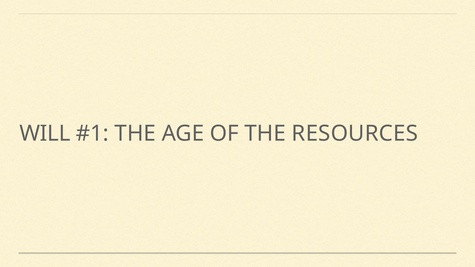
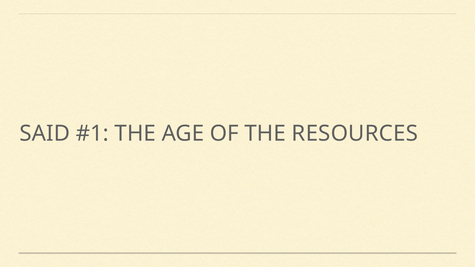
WILL: WILL -> SAID
